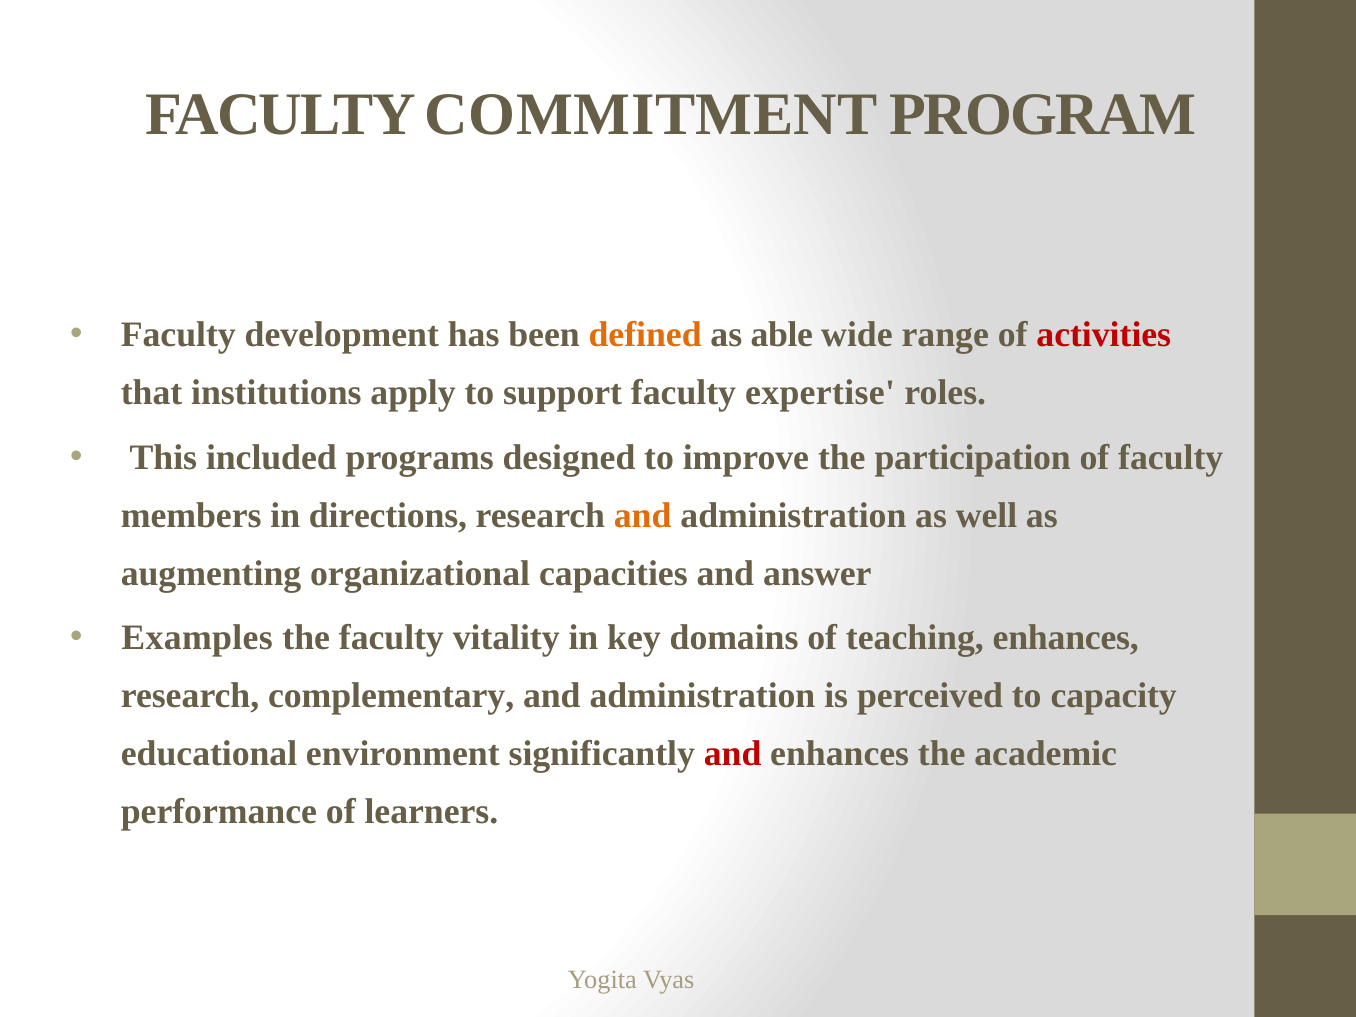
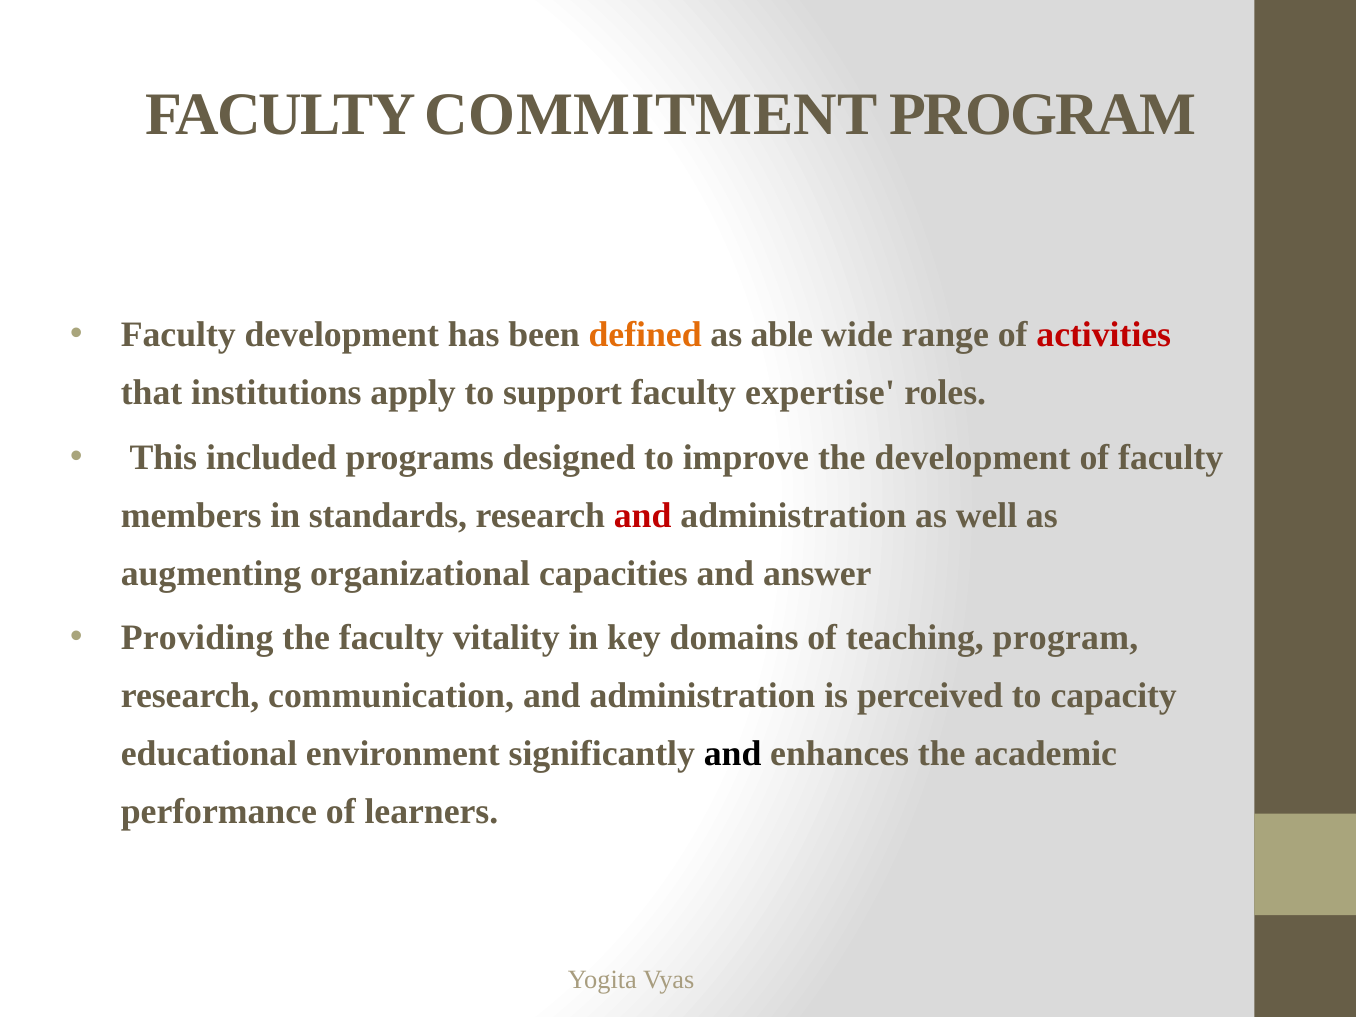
the participation: participation -> development
directions: directions -> standards
and at (643, 516) colour: orange -> red
Examples: Examples -> Providing
teaching enhances: enhances -> program
complementary: complementary -> communication
and at (733, 754) colour: red -> black
